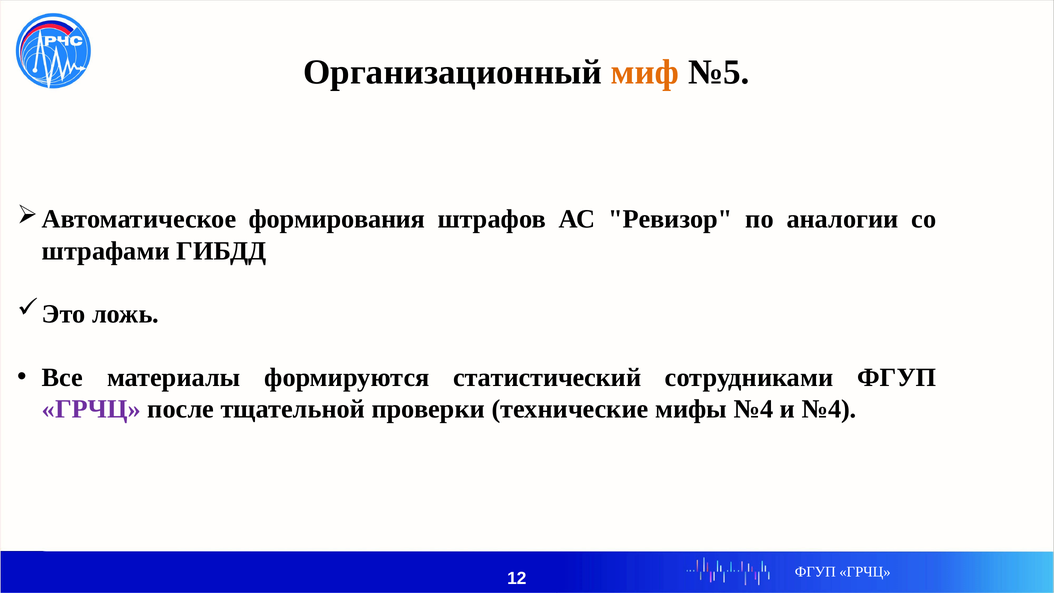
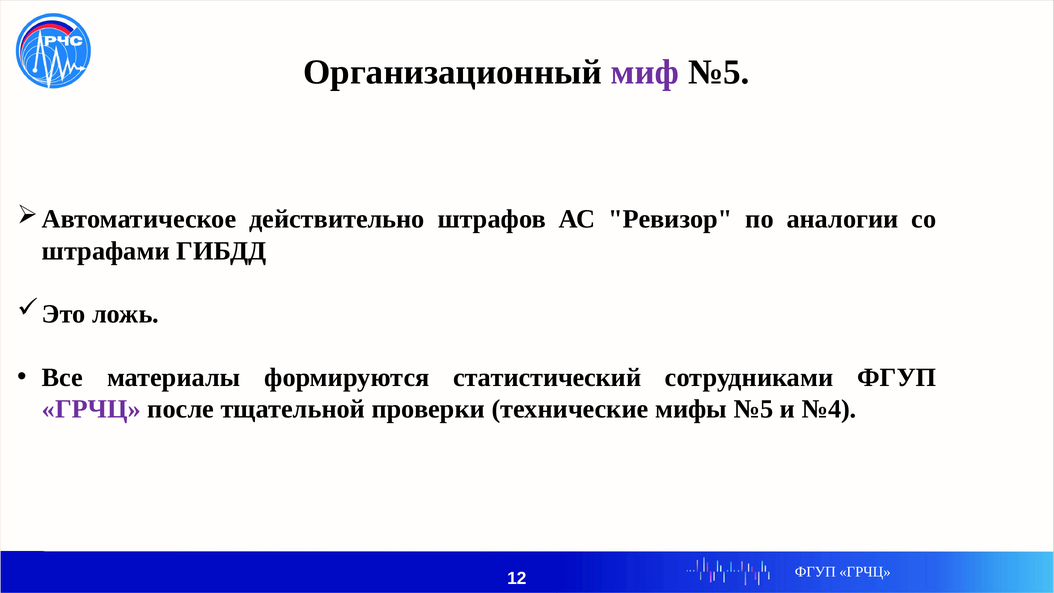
миф colour: orange -> purple
формирования: формирования -> действительно
мифы №4: №4 -> №5
